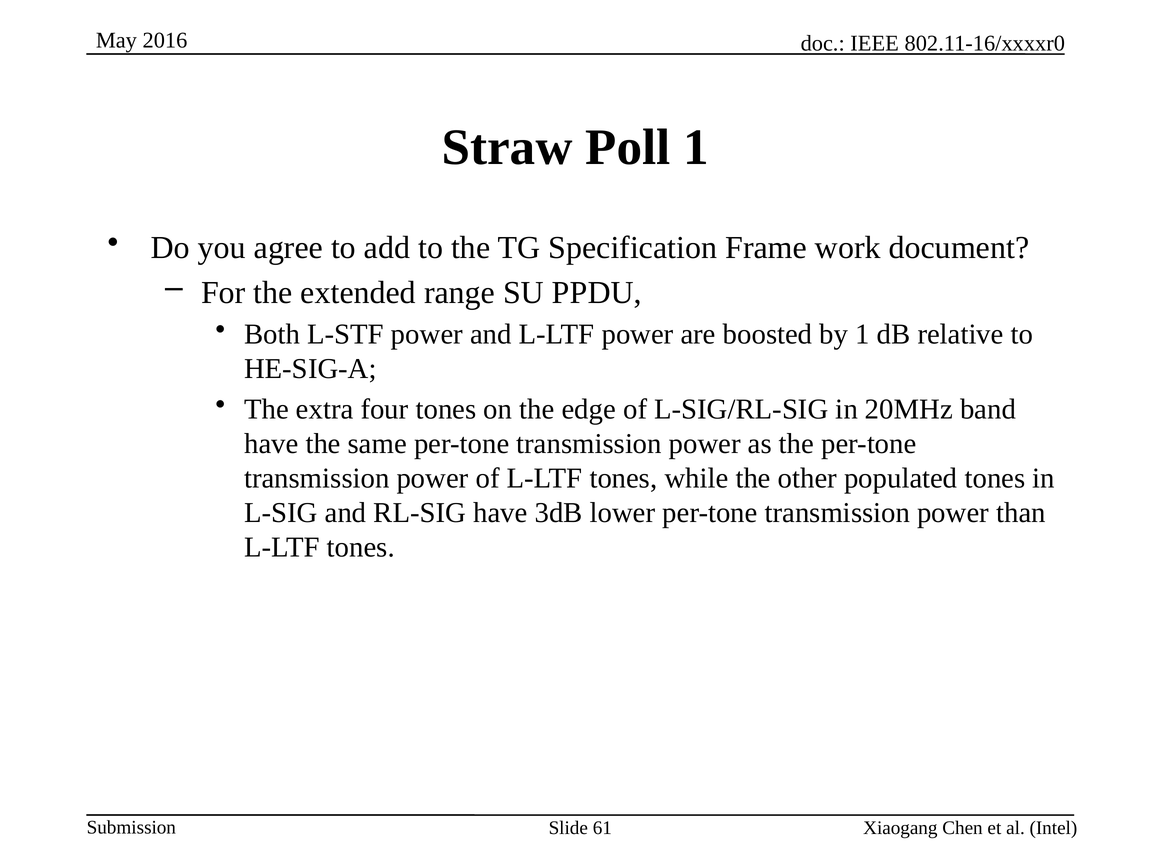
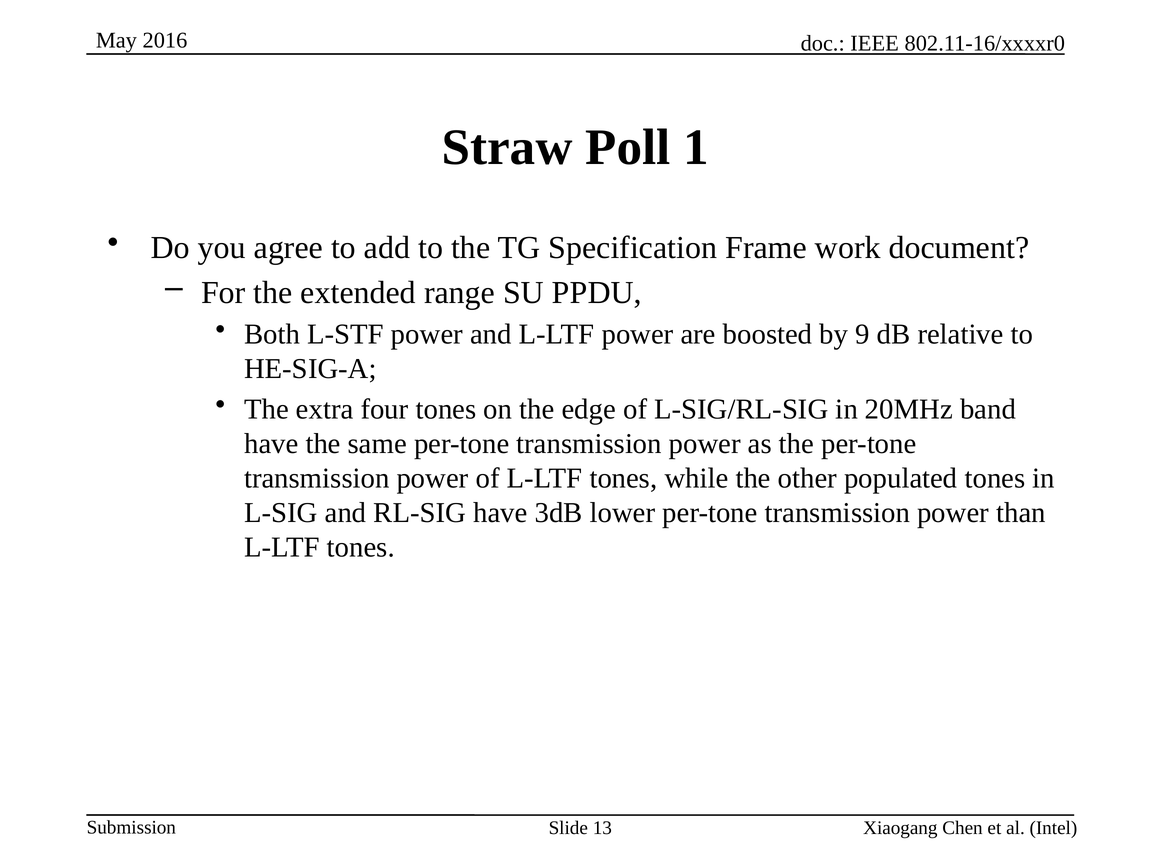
by 1: 1 -> 9
61: 61 -> 13
